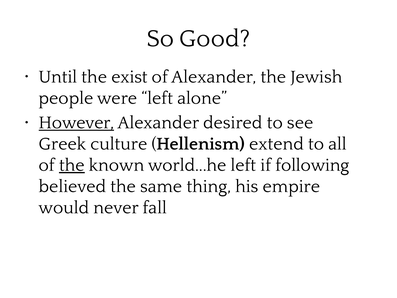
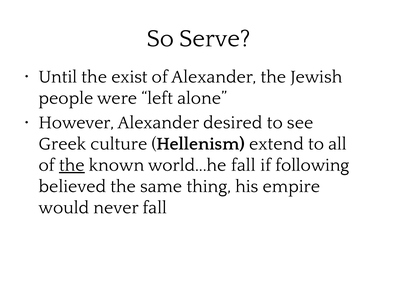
Good: Good -> Serve
However underline: present -> none
world...he left: left -> fall
